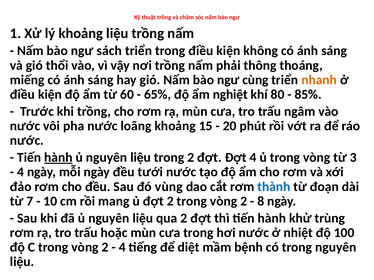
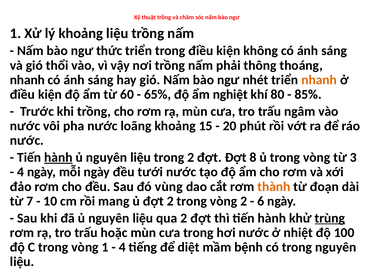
sách: sách -> thức
miếng at (27, 80): miếng -> nhanh
cùng: cùng -> nhét
Đợt 4: 4 -> 8
thành colour: blue -> orange
8: 8 -> 6
trùng underline: none -> present
C trong vòng 2: 2 -> 1
